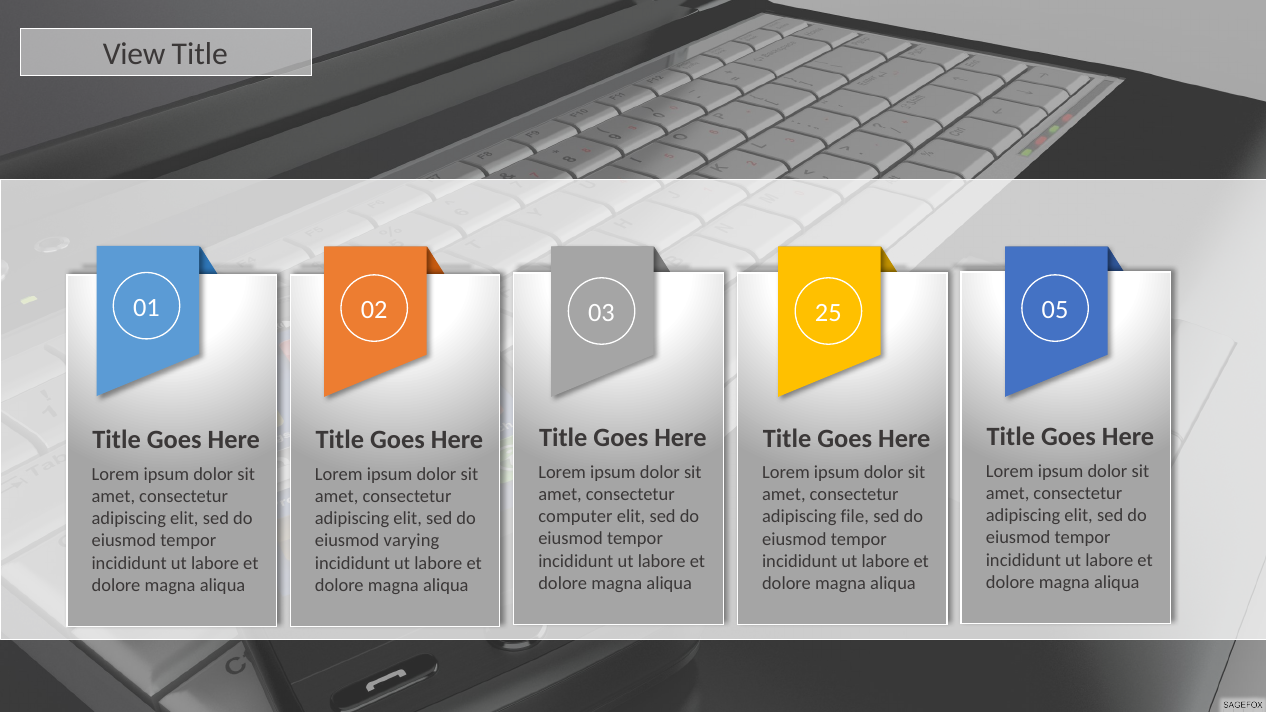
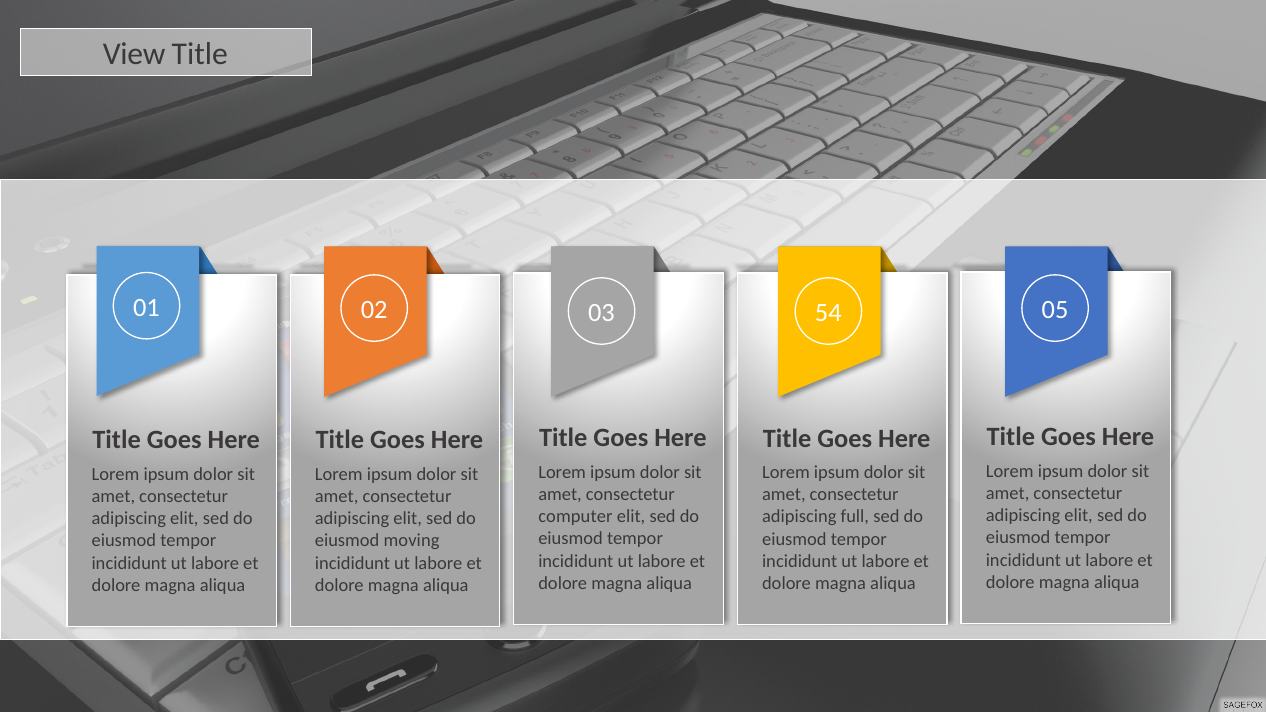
25: 25 -> 54
file: file -> full
varying: varying -> moving
